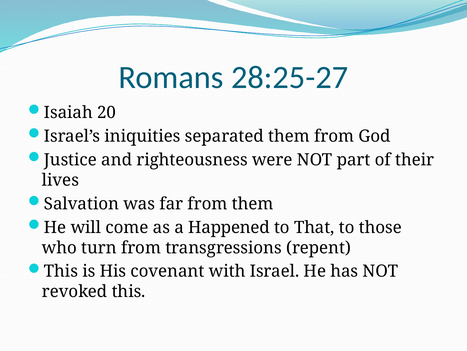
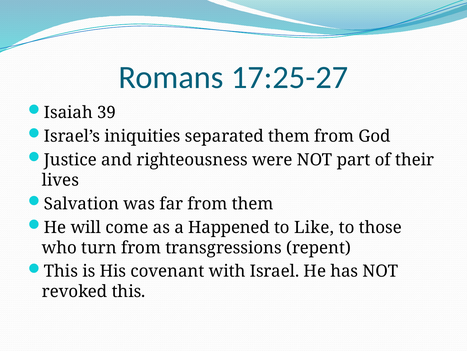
28:25-27: 28:25-27 -> 17:25-27
20: 20 -> 39
That: That -> Like
